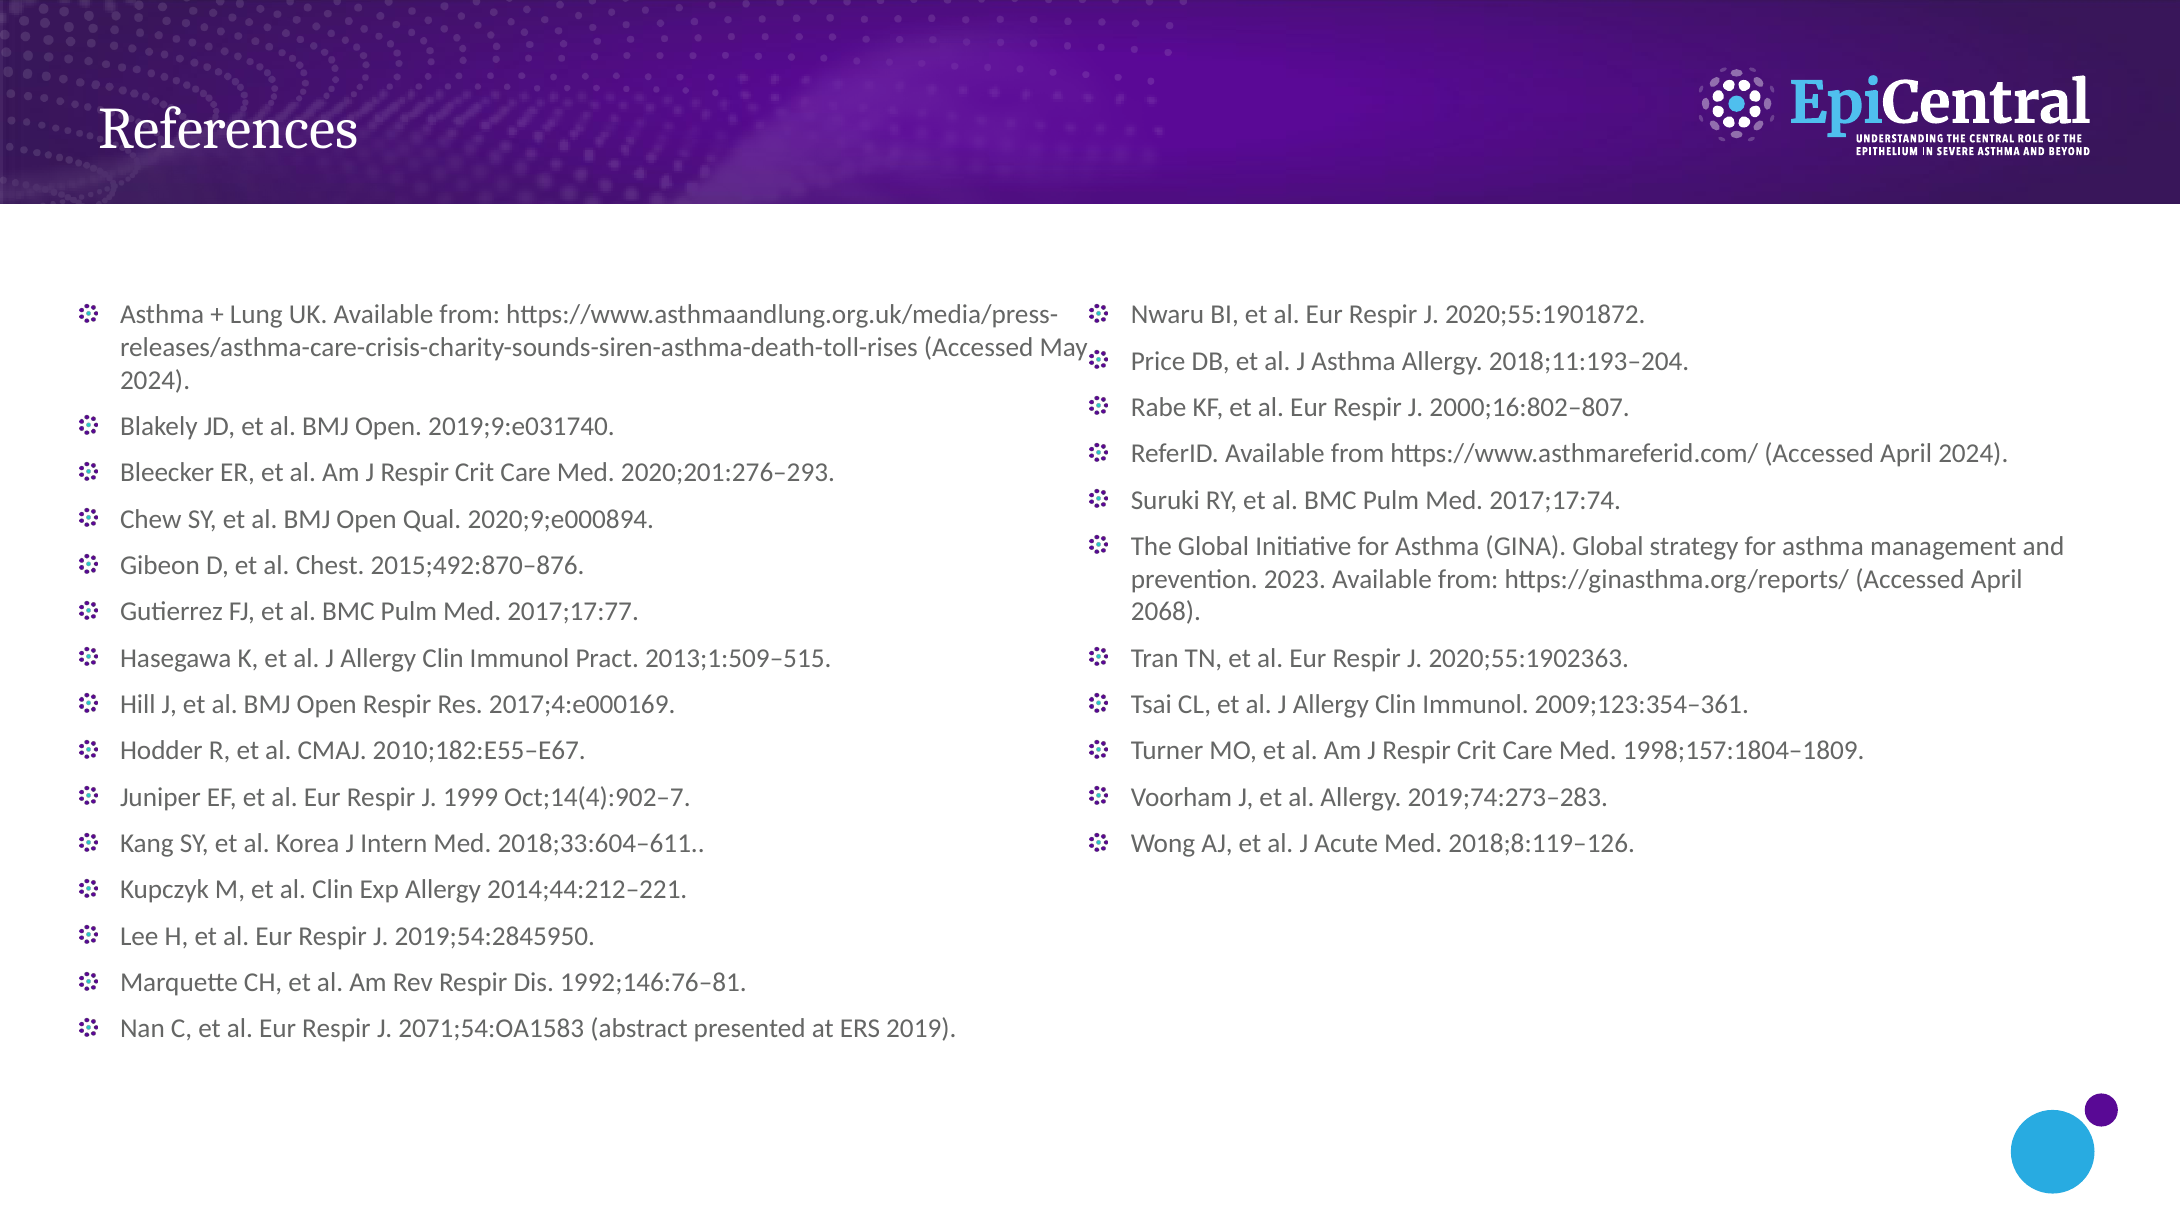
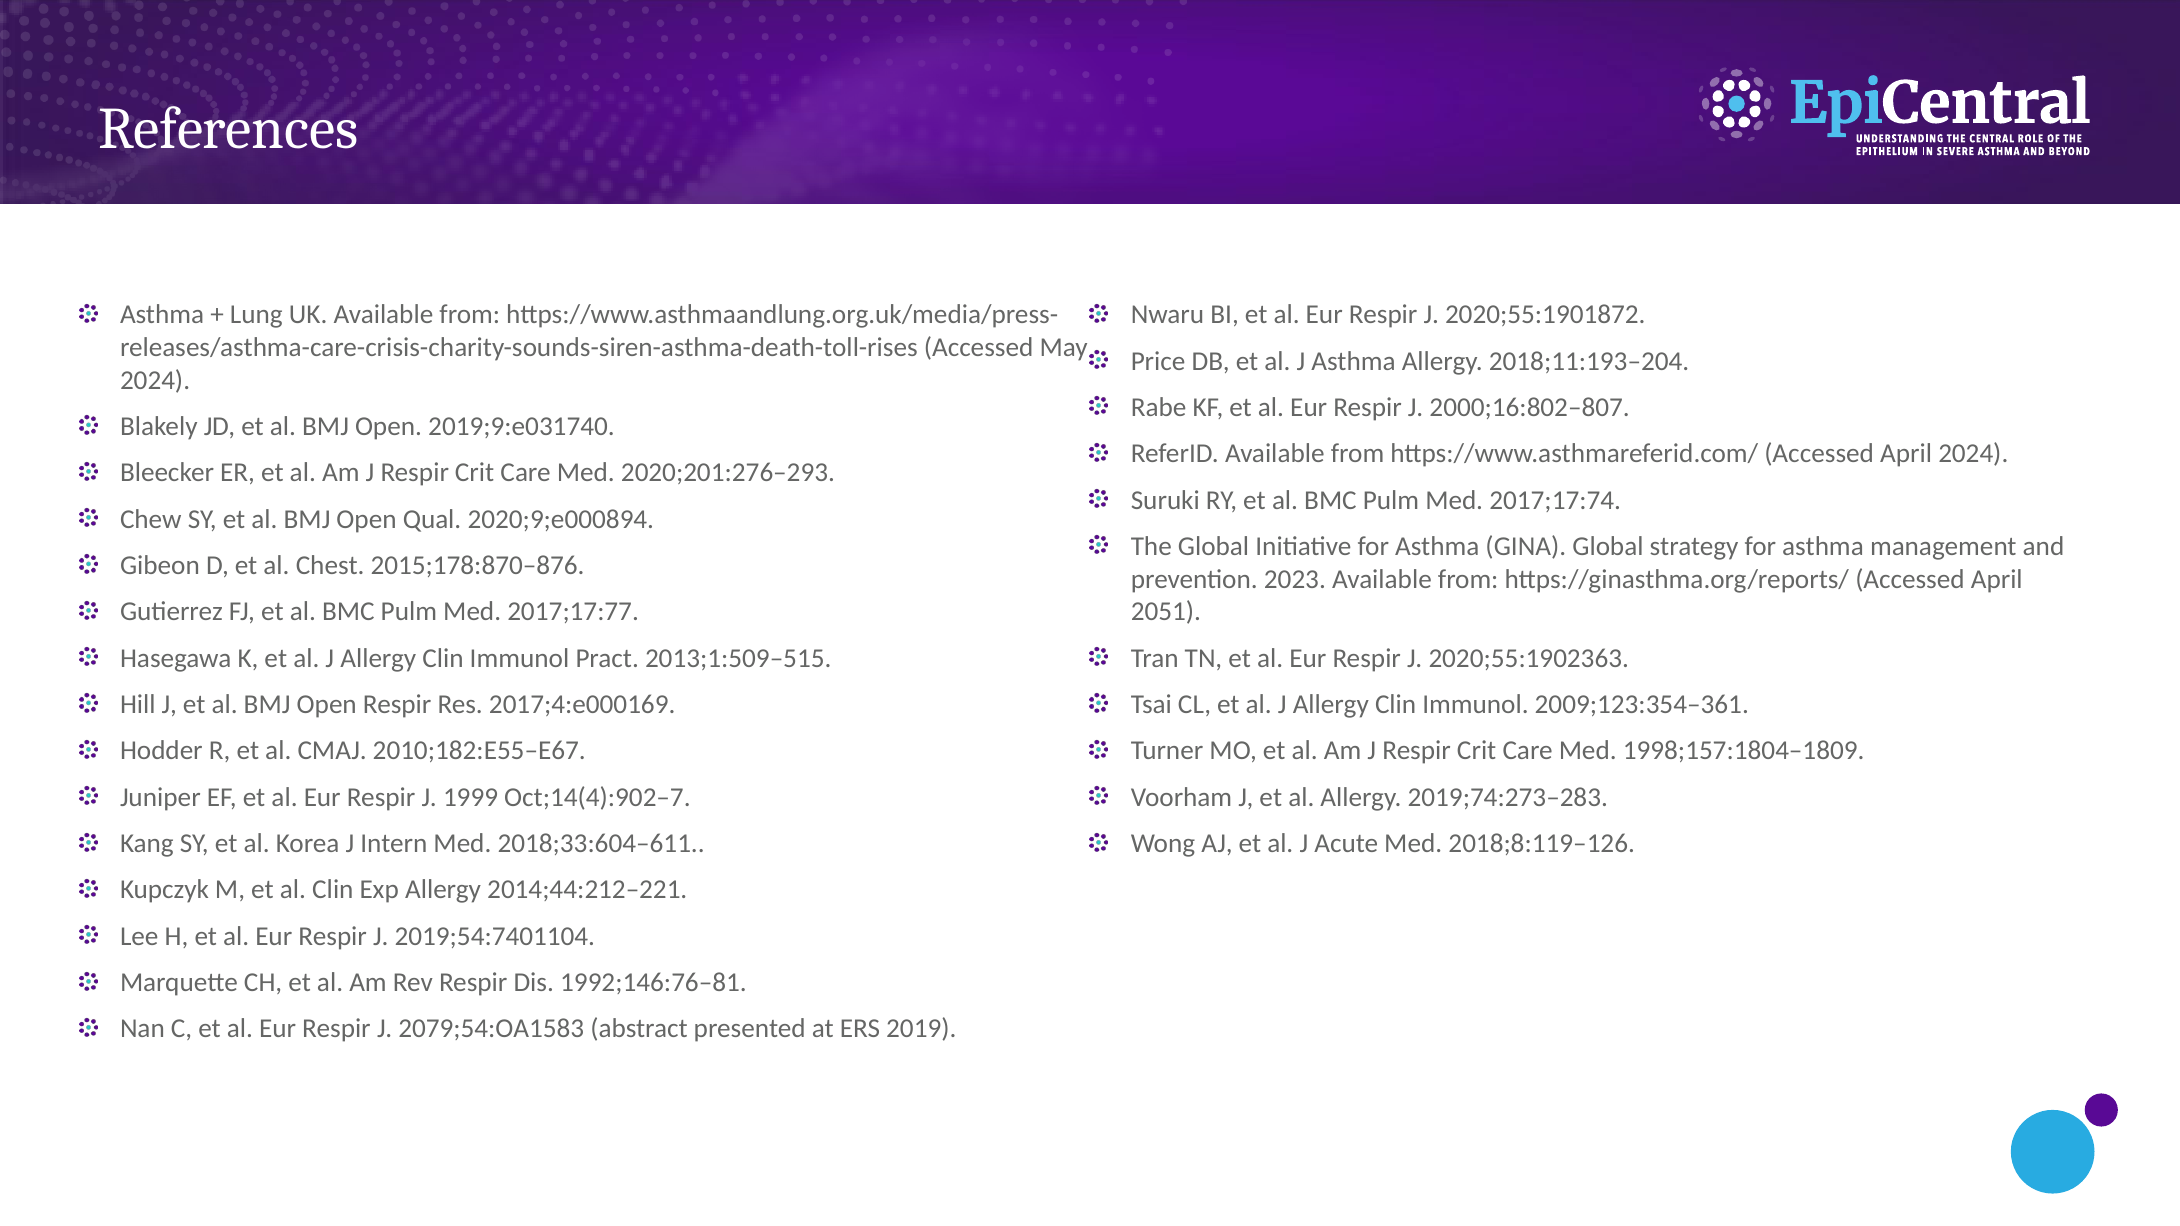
2015;492:870–876: 2015;492:870–876 -> 2015;178:870–876
2068: 2068 -> 2051
2019;54:2845950: 2019;54:2845950 -> 2019;54:7401104
2071;54:OA1583: 2071;54:OA1583 -> 2079;54:OA1583
